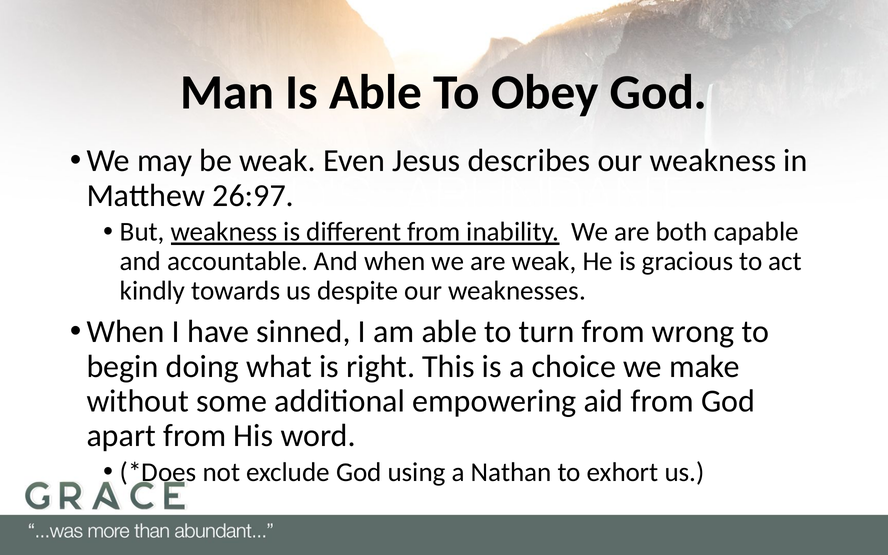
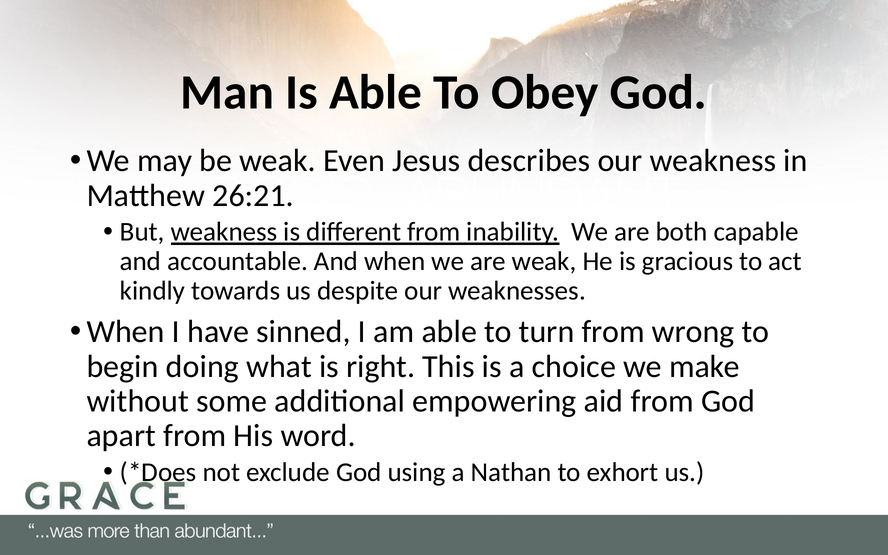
26:97: 26:97 -> 26:21
